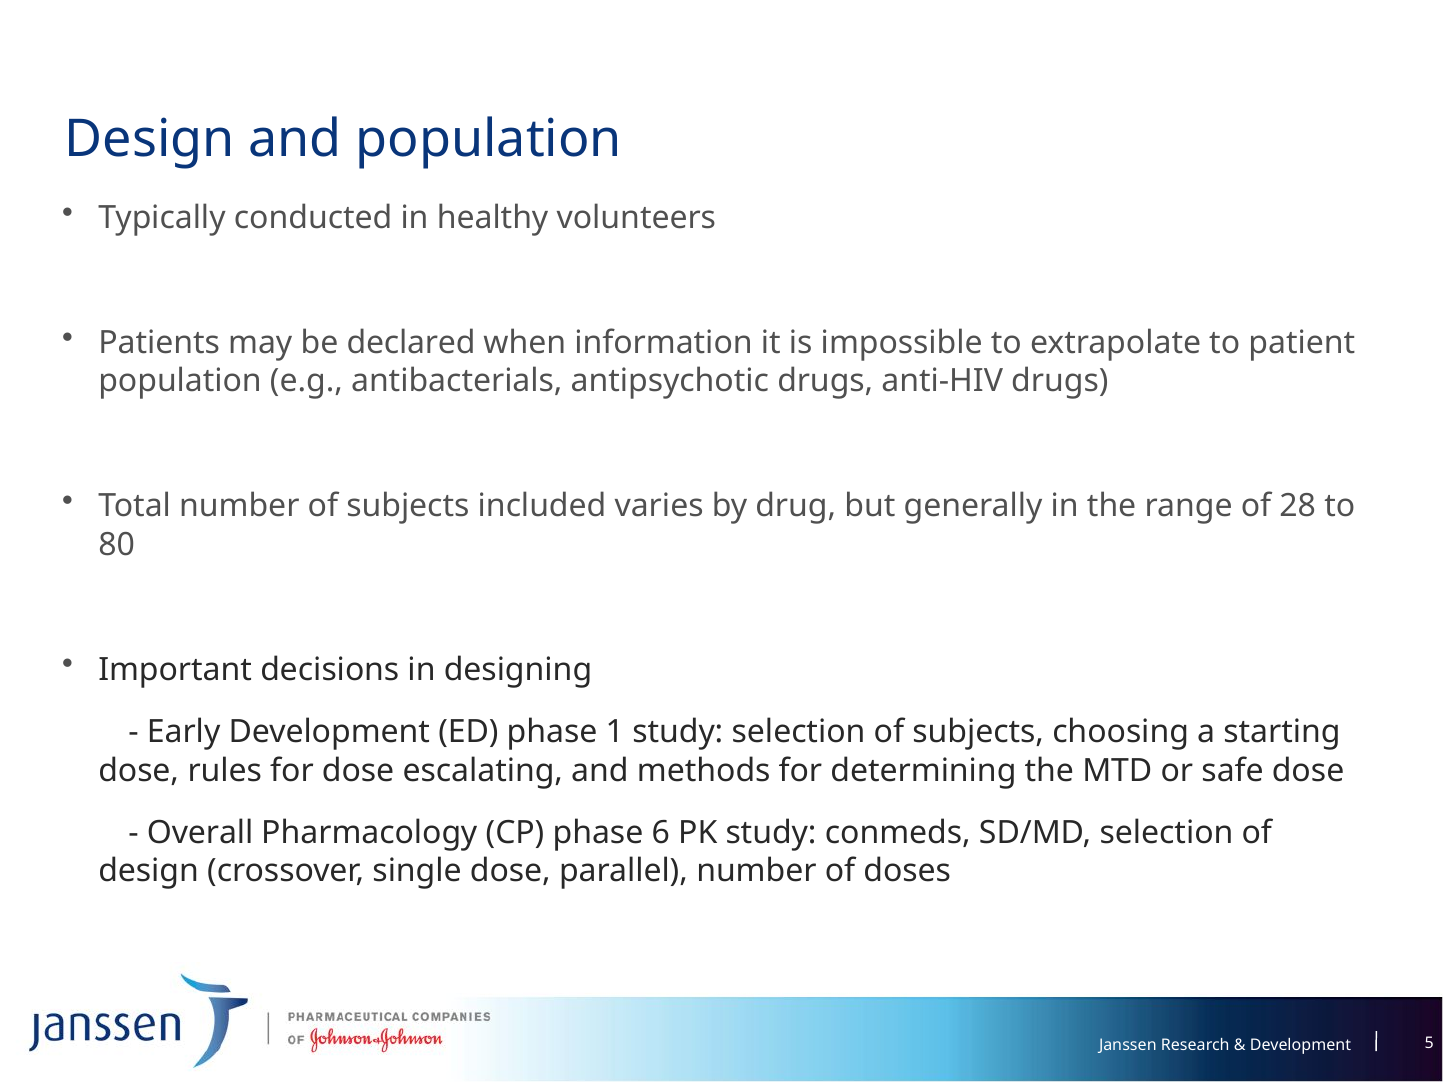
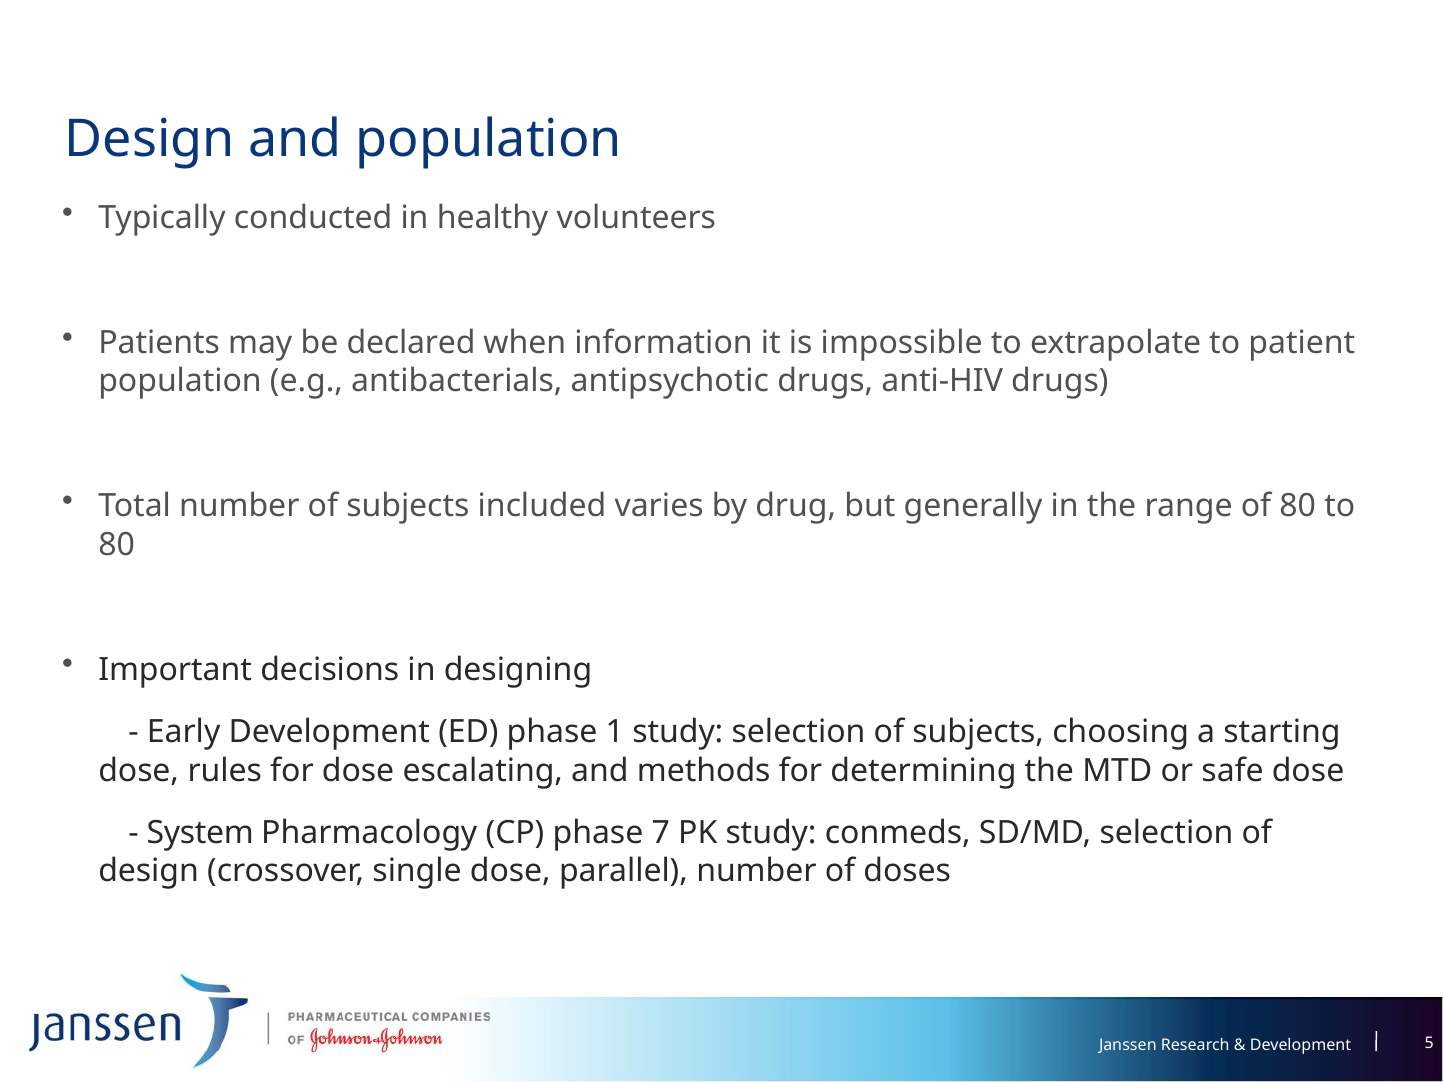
of 28: 28 -> 80
Overall: Overall -> System
6: 6 -> 7
